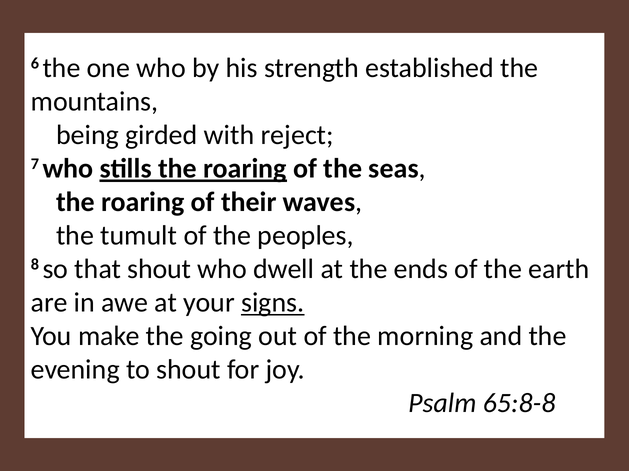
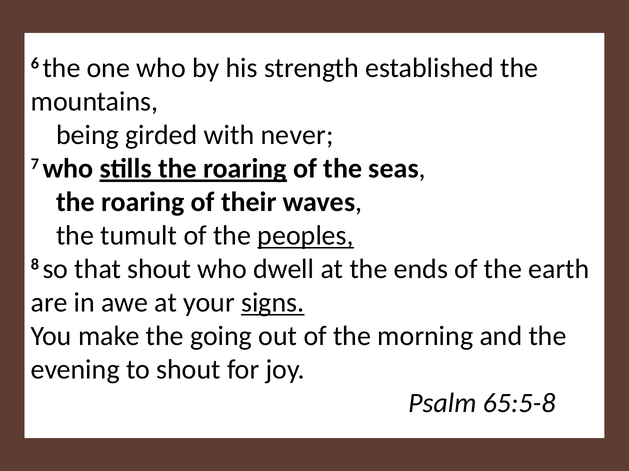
reject: reject -> never
peoples underline: none -> present
65:8-8: 65:8-8 -> 65:5-8
